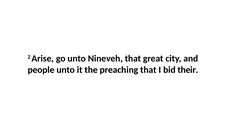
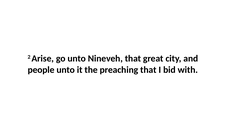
their: their -> with
